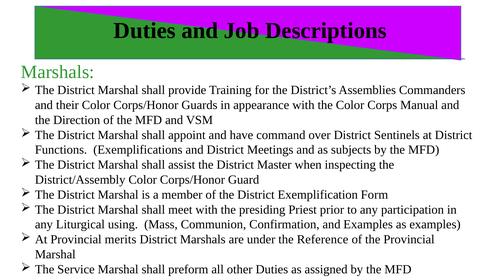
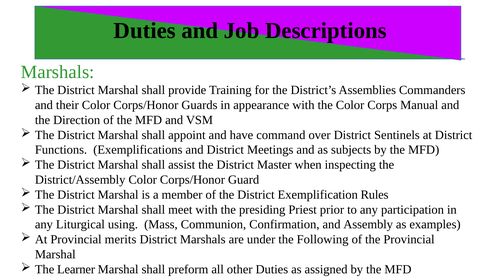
Form: Form -> Rules
and Examples: Examples -> Assembly
Reference: Reference -> Following
Service: Service -> Learner
